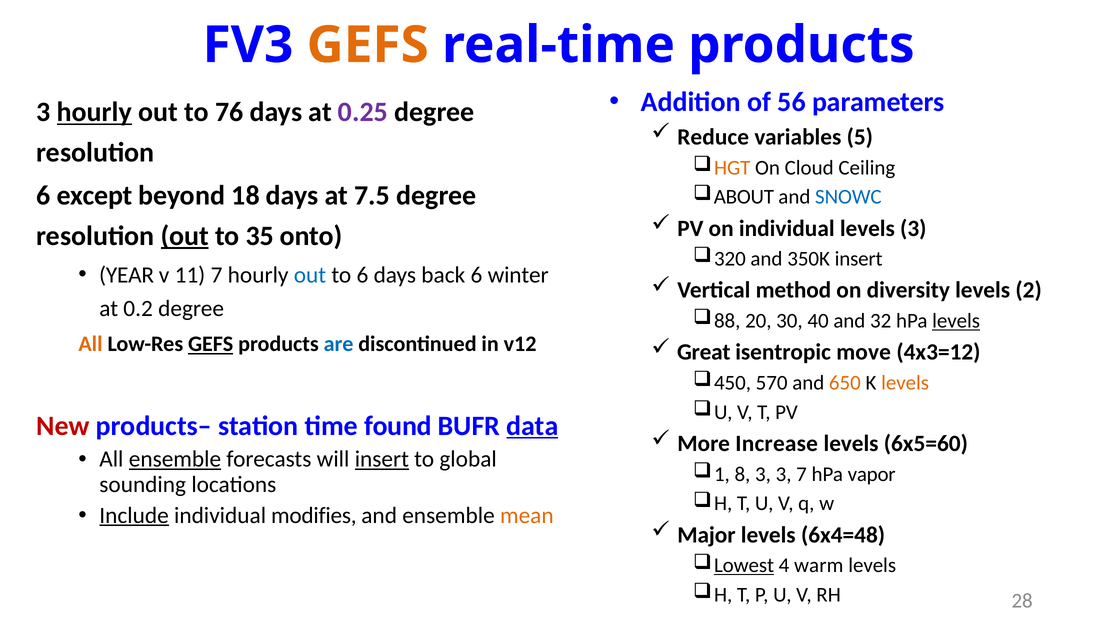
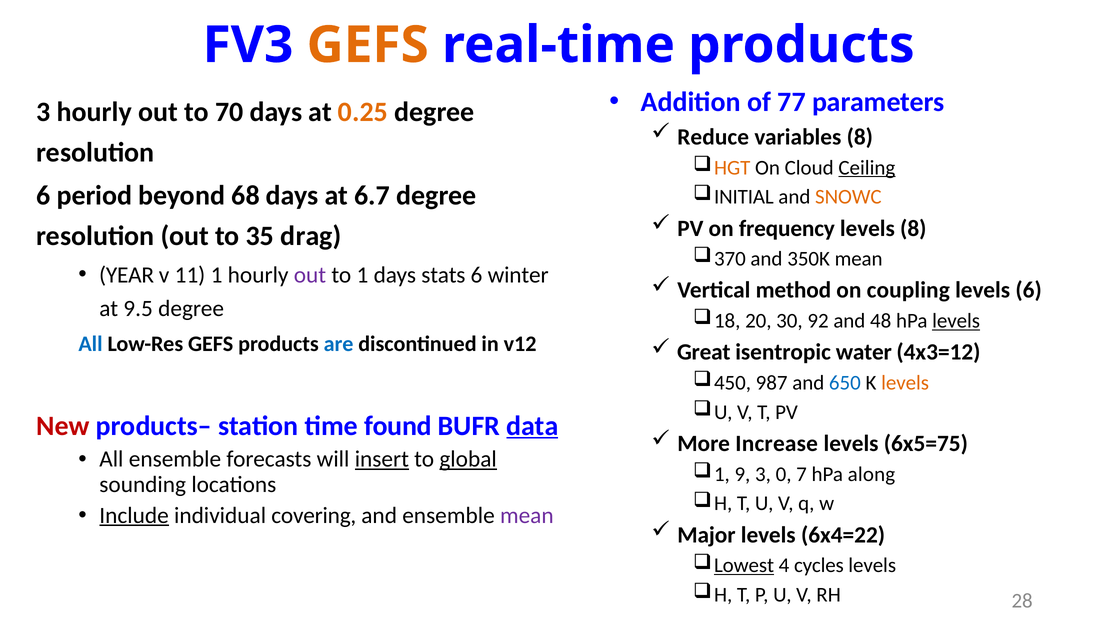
56: 56 -> 77
hourly at (94, 112) underline: present -> none
76: 76 -> 70
0.25 colour: purple -> orange
variables 5: 5 -> 8
Ceiling underline: none -> present
except: except -> period
18: 18 -> 68
7.5: 7.5 -> 6.7
ABOUT: ABOUT -> INITIAL
SNOWC colour: blue -> orange
on individual: individual -> frequency
levels 3: 3 -> 8
out at (185, 236) underline: present -> none
onto: onto -> drag
320: 320 -> 370
350K insert: insert -> mean
11 7: 7 -> 1
out at (310, 275) colour: blue -> purple
to 6: 6 -> 1
back: back -> stats
diversity: diversity -> coupling
levels 2: 2 -> 6
0.2: 0.2 -> 9.5
88: 88 -> 18
40: 40 -> 92
32: 32 -> 48
All at (90, 344) colour: orange -> blue
GEFS at (211, 344) underline: present -> none
move: move -> water
570: 570 -> 987
650 colour: orange -> blue
6x5=60: 6x5=60 -> 6x5=75
ensemble at (175, 459) underline: present -> none
global underline: none -> present
8: 8 -> 9
3 3: 3 -> 0
vapor: vapor -> along
modifies: modifies -> covering
mean at (527, 515) colour: orange -> purple
6x4=48: 6x4=48 -> 6x4=22
warm: warm -> cycles
